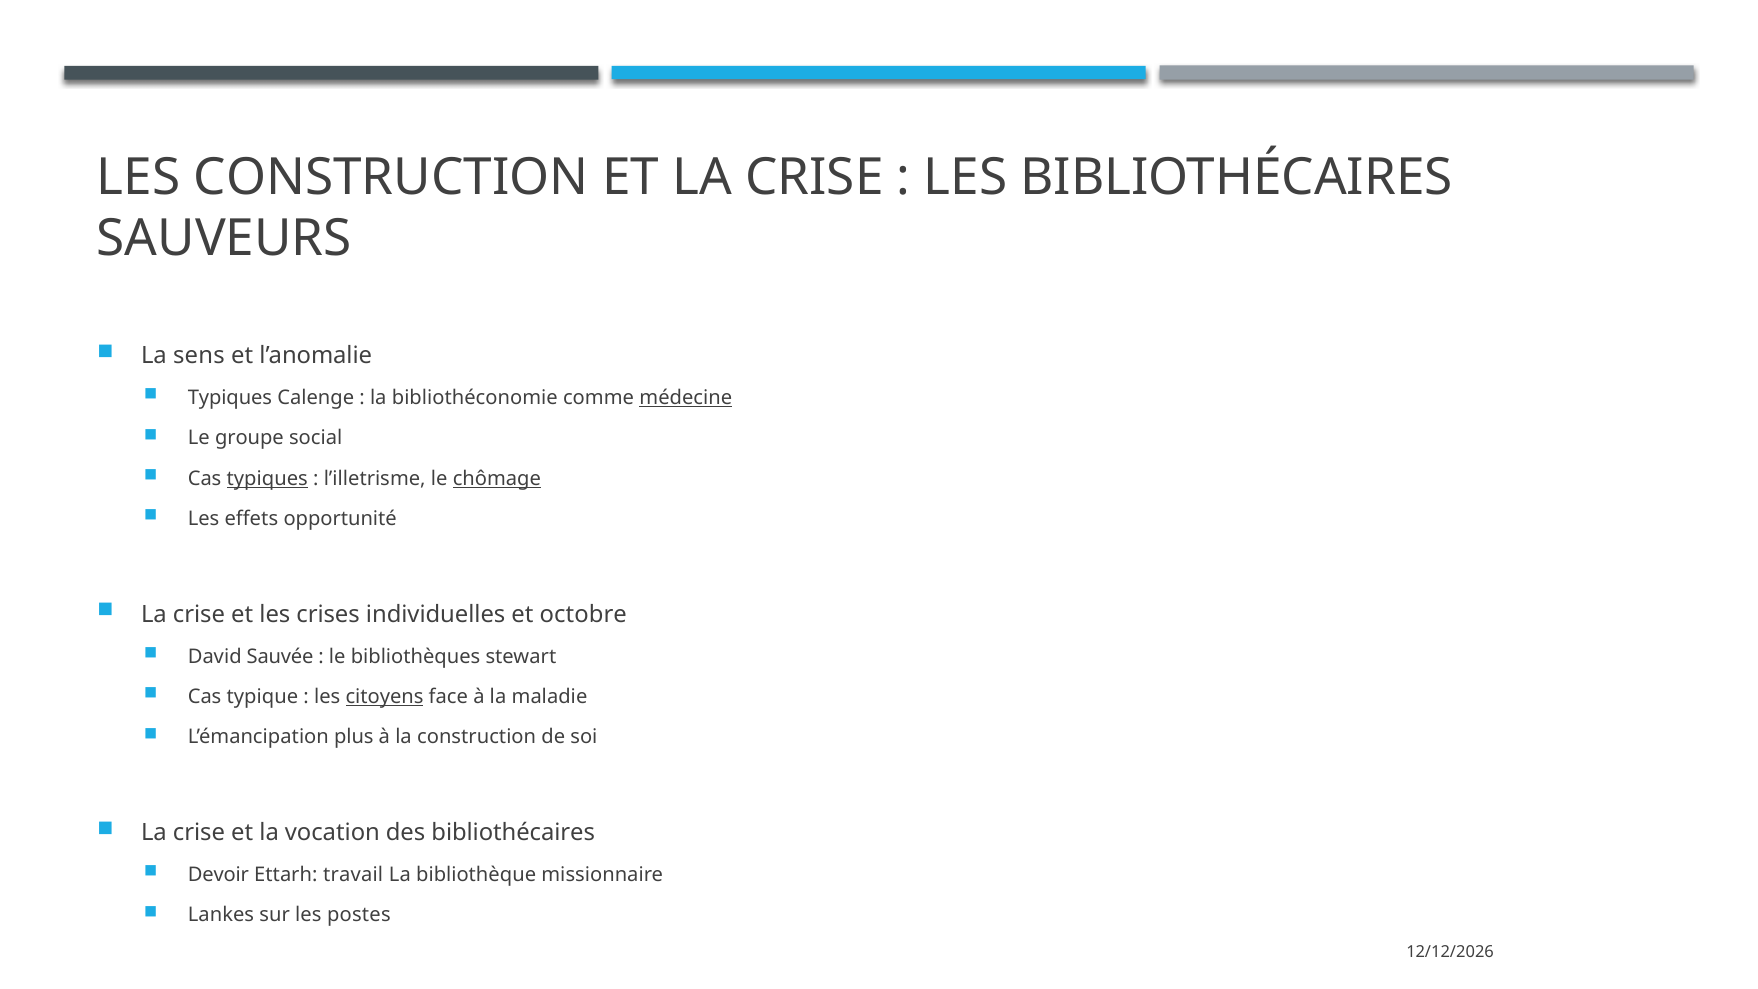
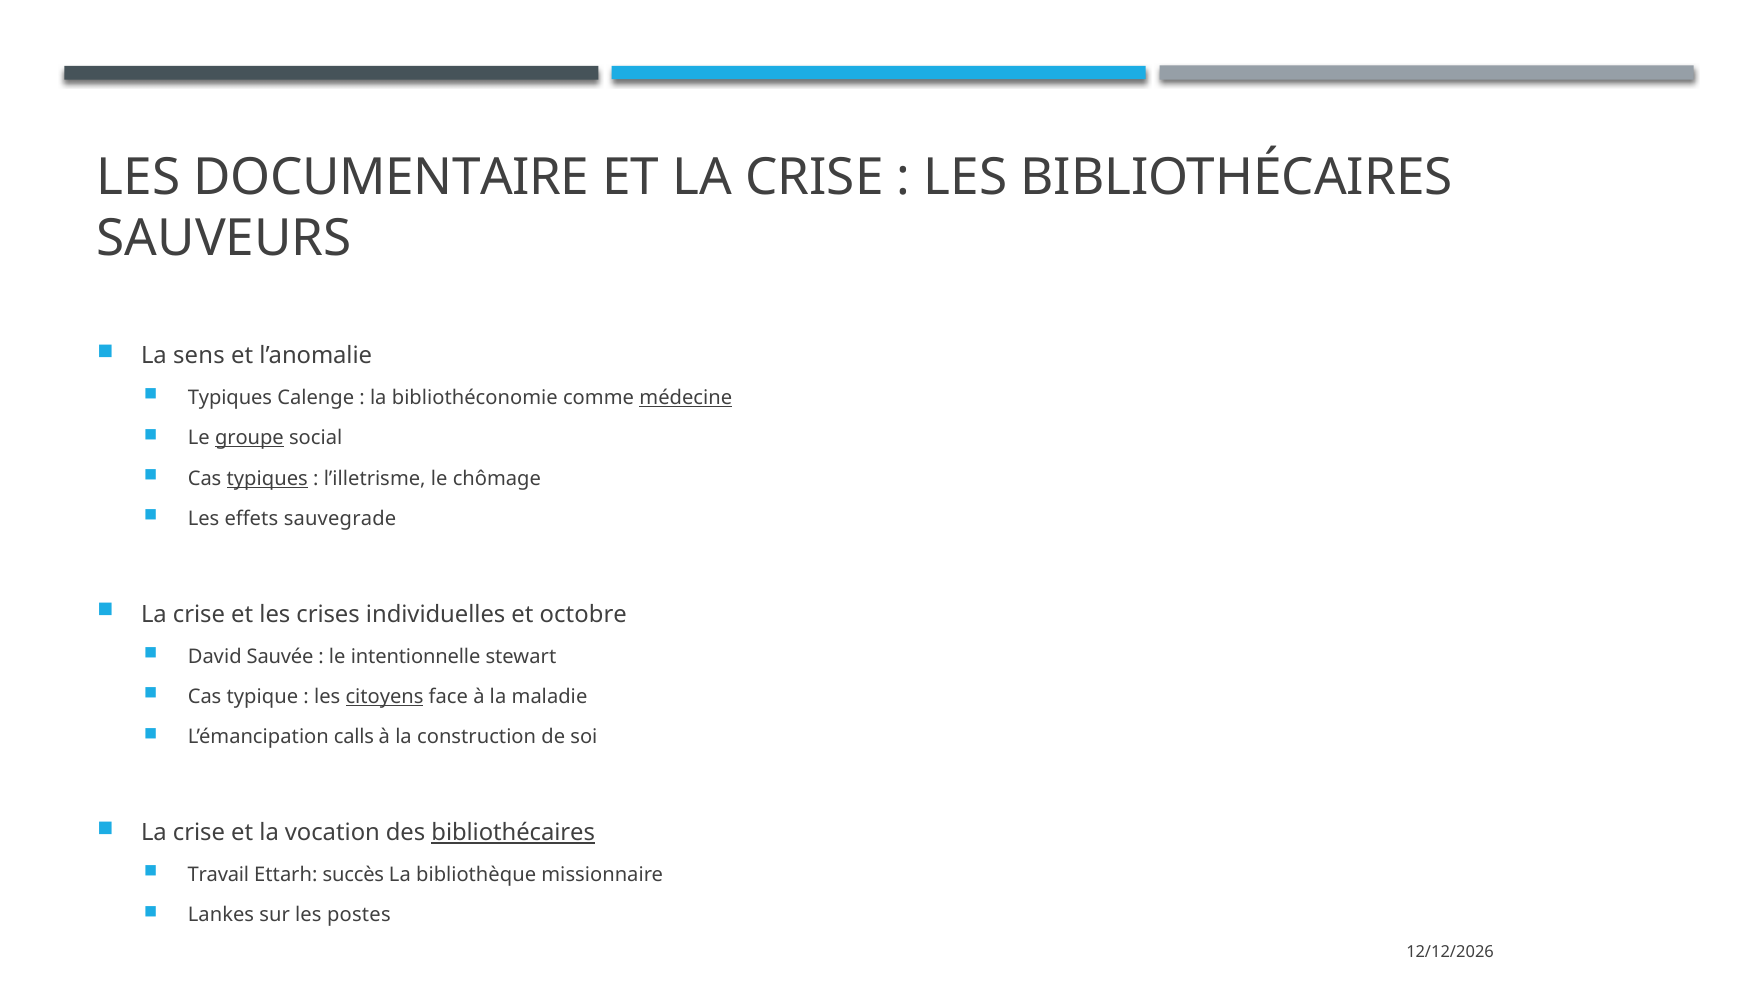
LES CONSTRUCTION: CONSTRUCTION -> DOCUMENTAIRE
groupe underline: none -> present
chômage underline: present -> none
opportunité: opportunité -> sauvegrade
bibliothèques: bibliothèques -> intentionnelle
plus: plus -> calls
bibliothécaires at (513, 833) underline: none -> present
Devoir: Devoir -> Travail
travail: travail -> succès
